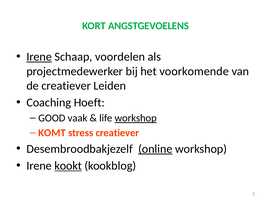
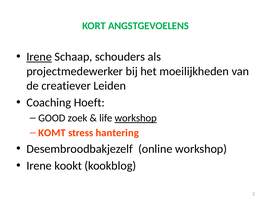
voordelen: voordelen -> schouders
voorkomende: voorkomende -> moeilijkheden
vaak: vaak -> zoek
stress creatiever: creatiever -> hantering
online underline: present -> none
kookt underline: present -> none
